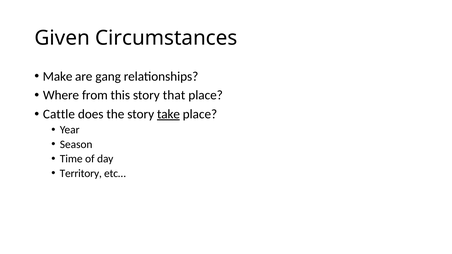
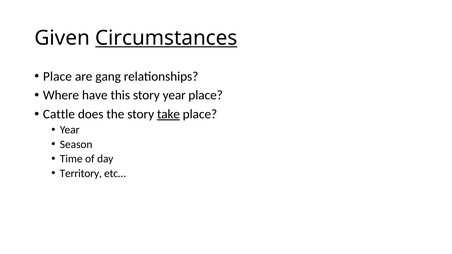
Circumstances underline: none -> present
Make at (58, 76): Make -> Place
from: from -> have
story that: that -> year
